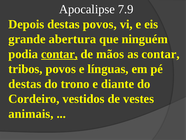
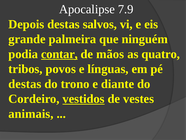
destas povos: povos -> salvos
abertura: abertura -> palmeira
as contar: contar -> quatro
vestidos underline: none -> present
